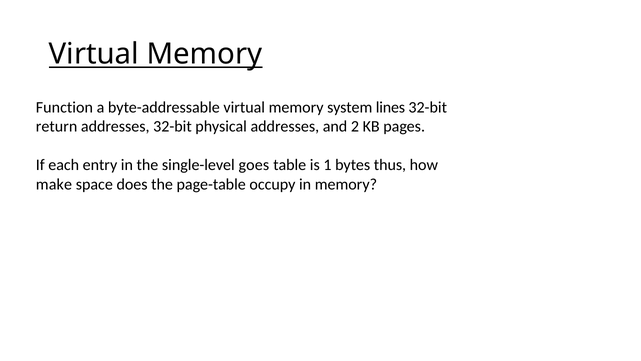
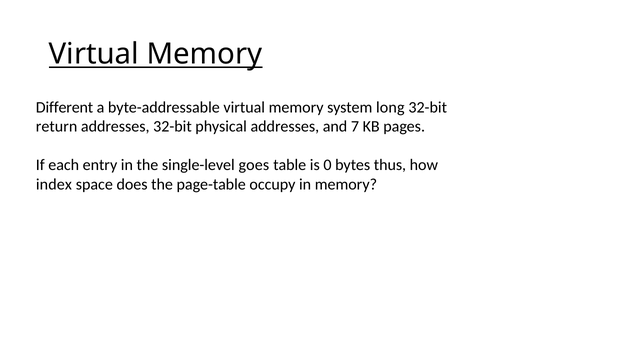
Function: Function -> Different
lines: lines -> long
2: 2 -> 7
1: 1 -> 0
make: make -> index
